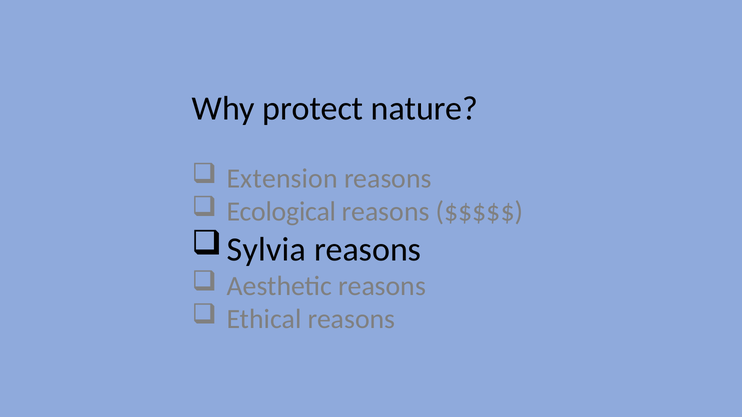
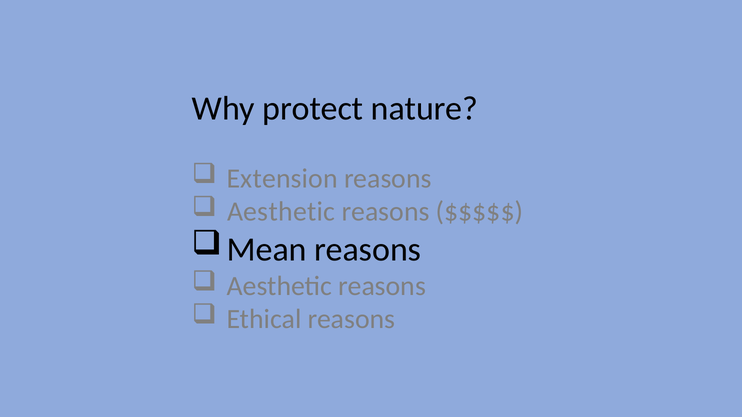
Ecological at (281, 212): Ecological -> Aesthetic
Sylvia: Sylvia -> Mean
